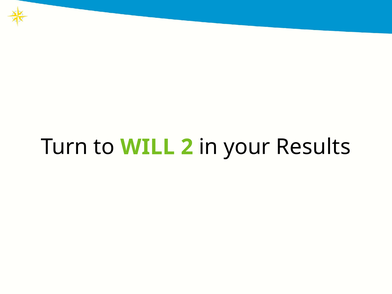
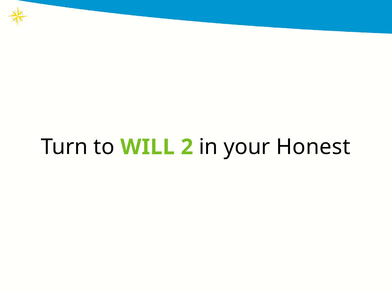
Results: Results -> Honest
